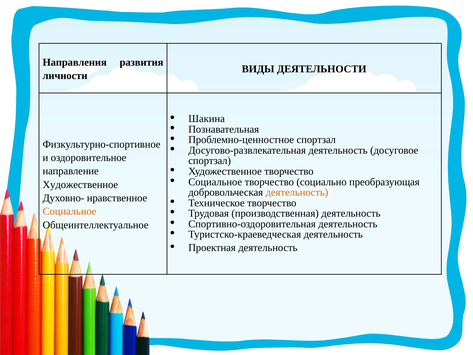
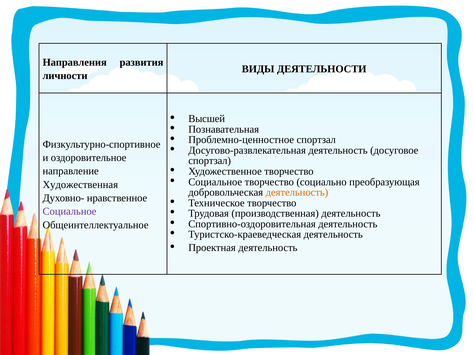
Шакина: Шакина -> Высшей
Художественное at (80, 184): Художественное -> Художественная
Социальное at (69, 211) colour: orange -> purple
